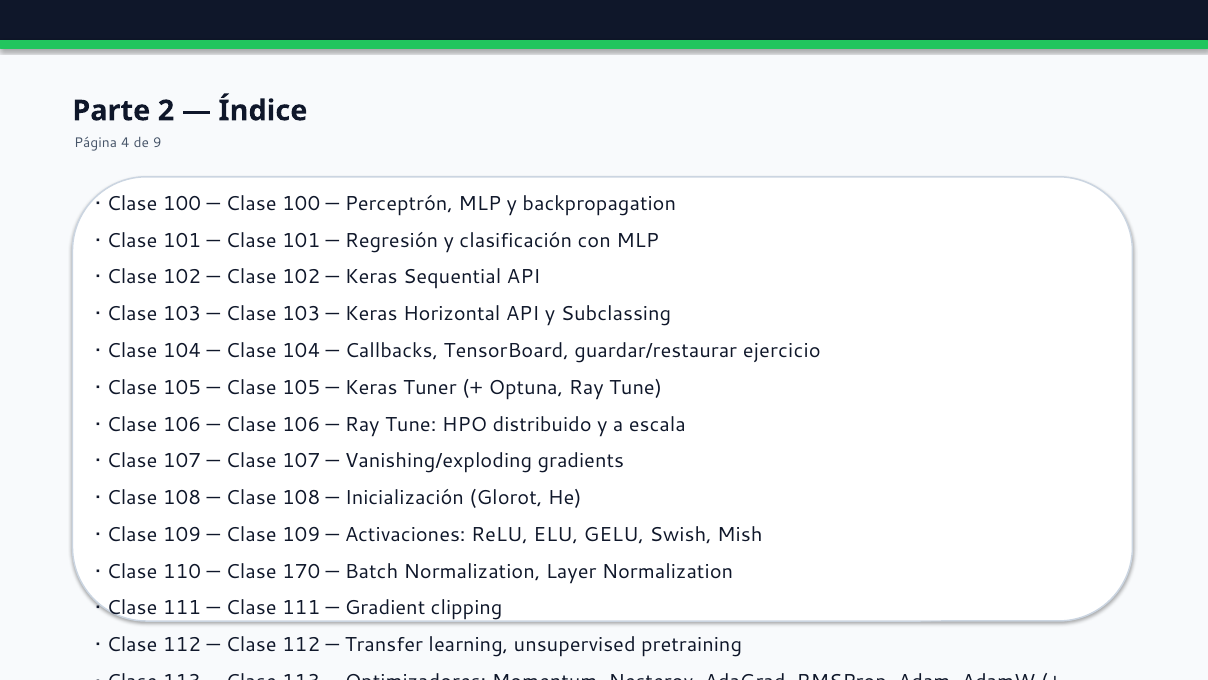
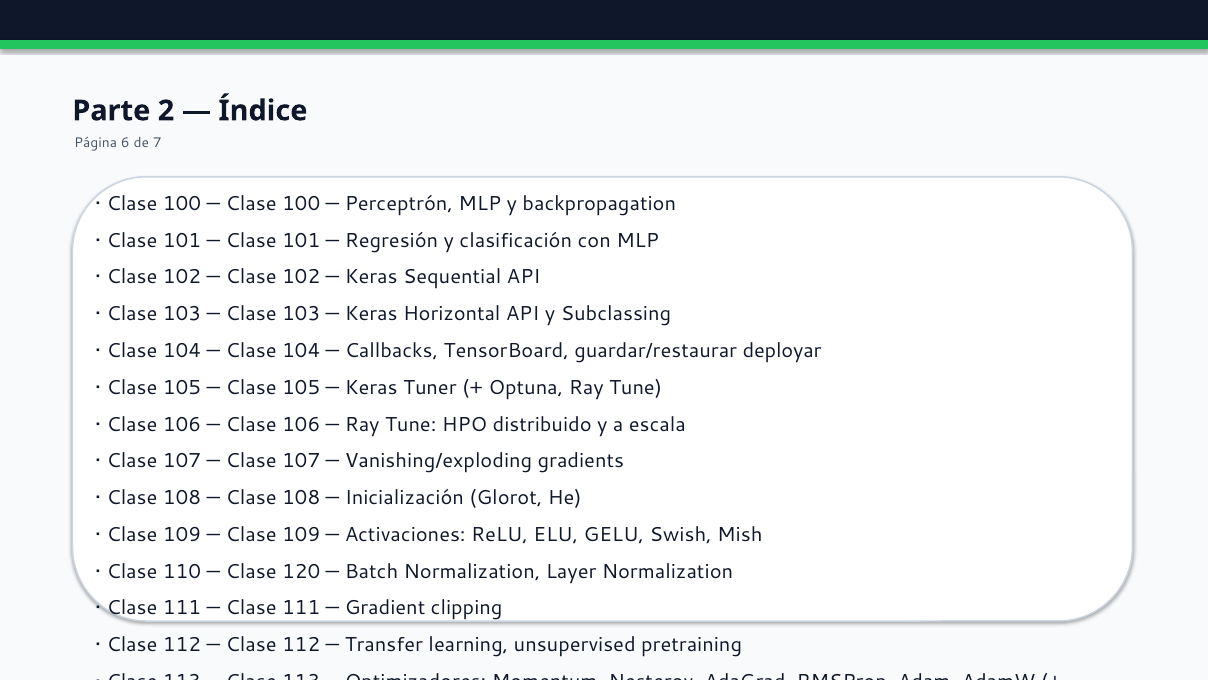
4: 4 -> 6
9: 9 -> 7
ejercicio: ejercicio -> deployar
170: 170 -> 120
